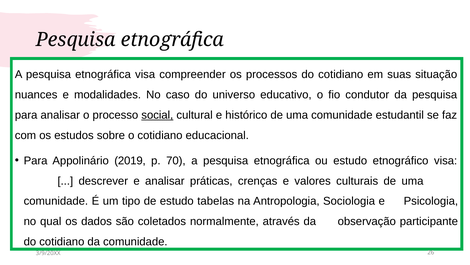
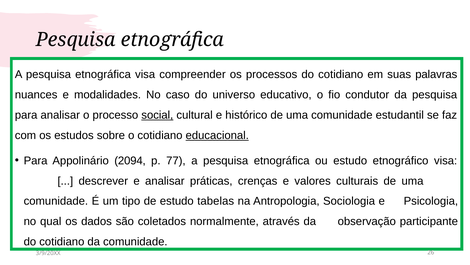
situação: situação -> palavras
educacional underline: none -> present
2019: 2019 -> 2094
70: 70 -> 77
